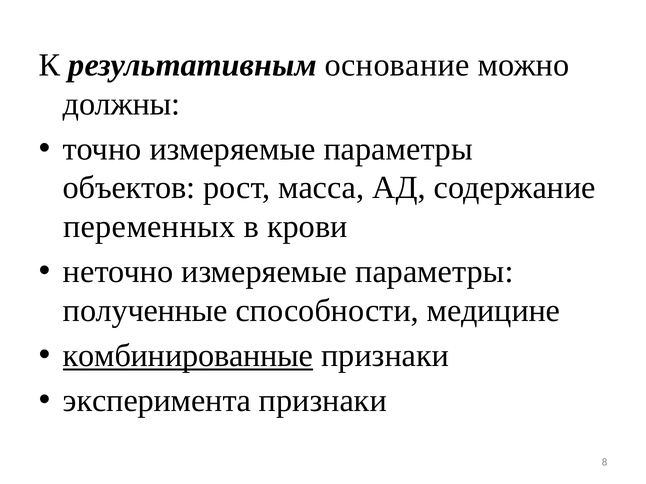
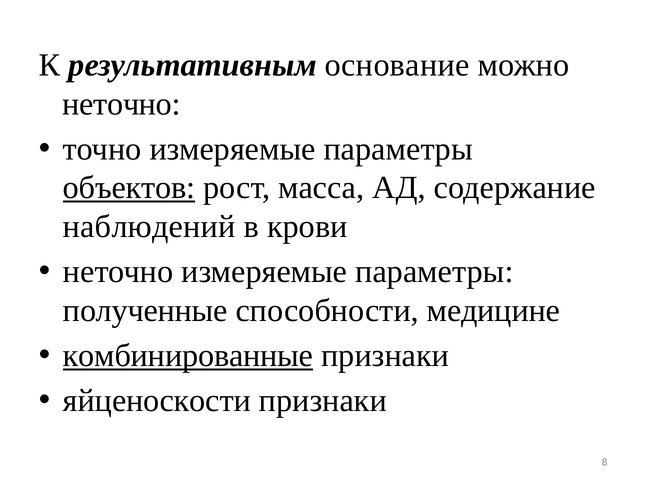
должны at (122, 104): должны -> неточно
объектов underline: none -> present
переменных: переменных -> наблюдений
эксперимента: эксперимента -> яйценоскости
